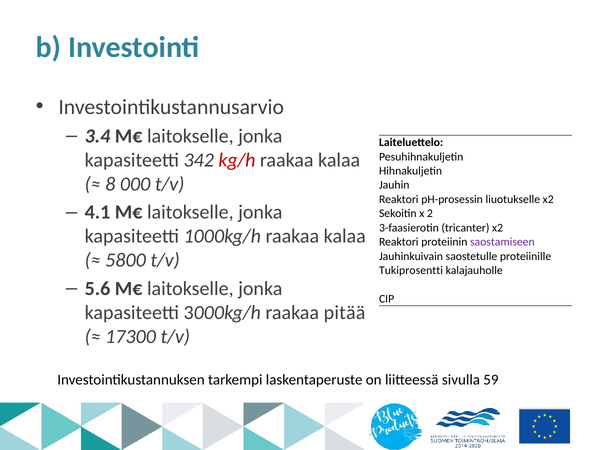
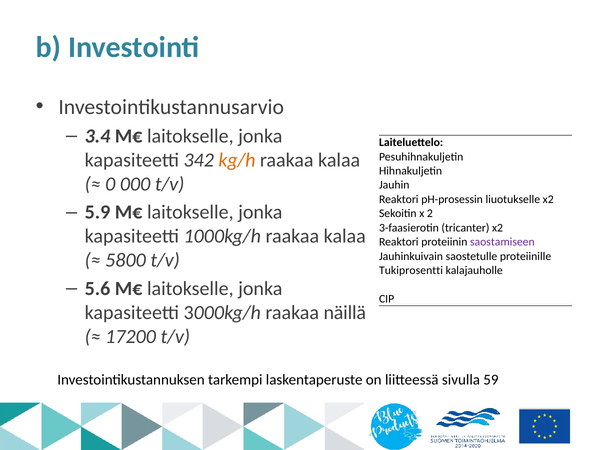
kg/h colour: red -> orange
8: 8 -> 0
4.1: 4.1 -> 5.9
pitää: pitää -> näillä
17300: 17300 -> 17200
